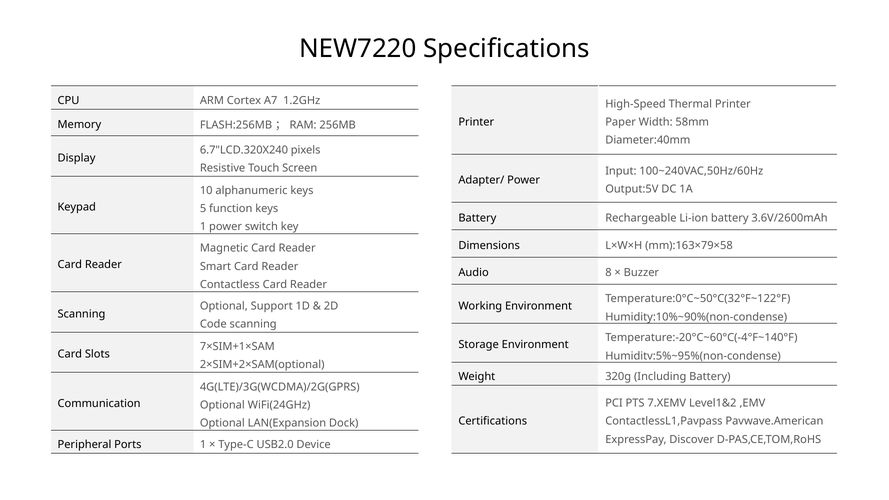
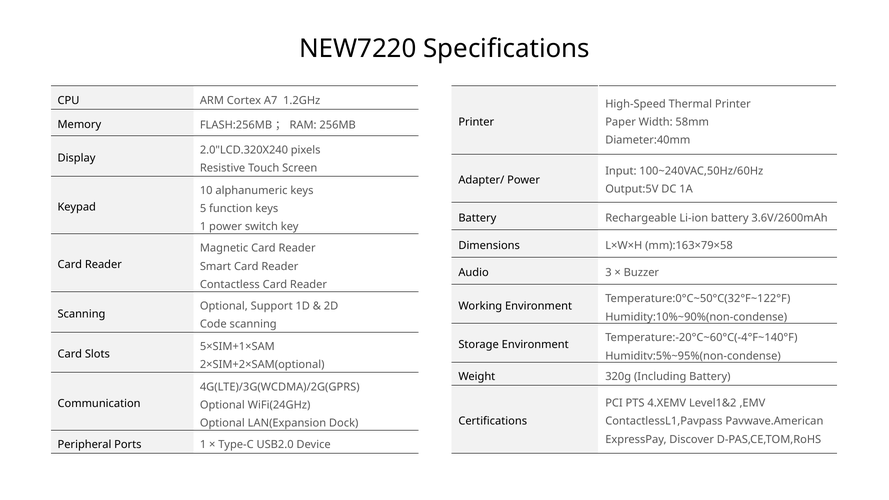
6.7"LCD.320X240: 6.7"LCD.320X240 -> 2.0"LCD.320X240
8: 8 -> 3
7×SIM+1×SAM: 7×SIM+1×SAM -> 5×SIM+1×SAM
7.XEMV: 7.XEMV -> 4.XEMV
